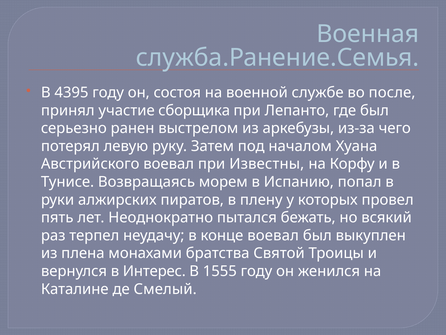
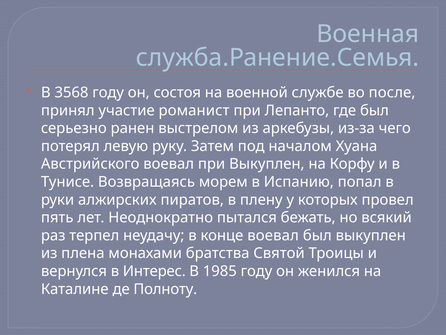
4395: 4395 -> 3568
сборщика: сборщика -> романист
при Известны: Известны -> Выкуплен
1555: 1555 -> 1985
Смелый: Смелый -> Полноту
